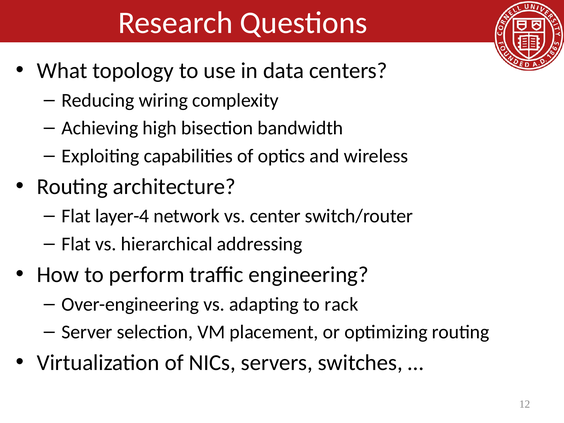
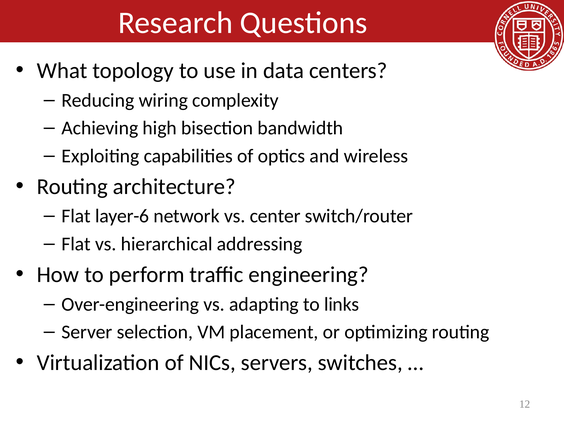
layer-4: layer-4 -> layer-6
rack: rack -> links
